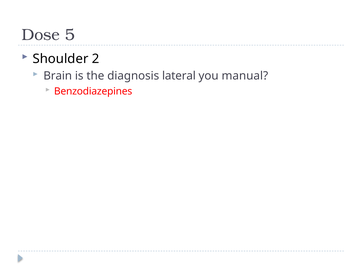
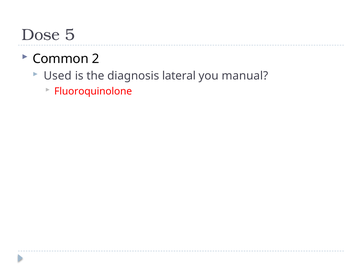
Shoulder: Shoulder -> Common
Brain: Brain -> Used
Benzodiazepines: Benzodiazepines -> Fluoroquinolone
